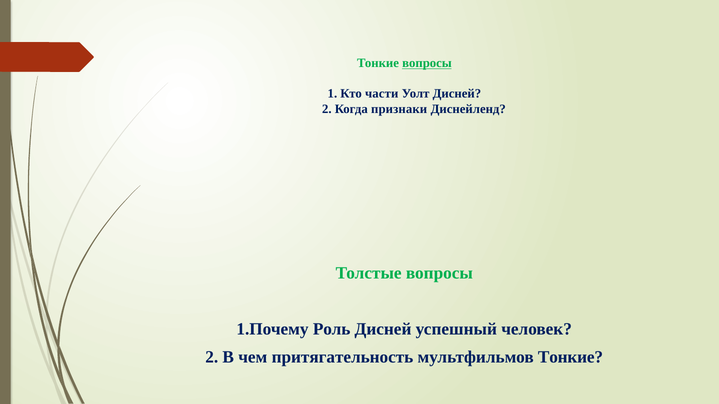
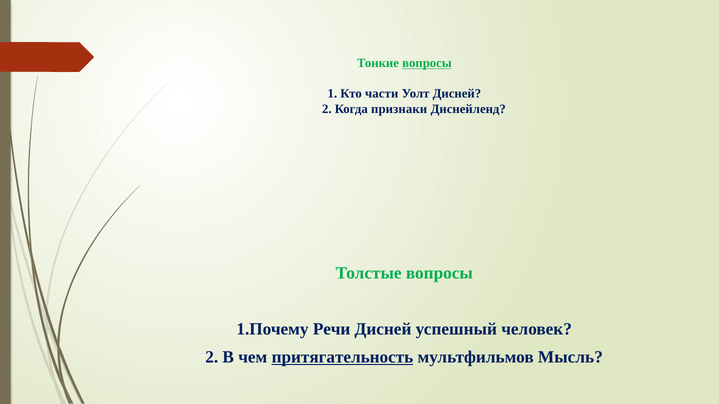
Роль: Роль -> Речи
притягательность underline: none -> present
мультфильмов Тонкие: Тонкие -> Мысль
